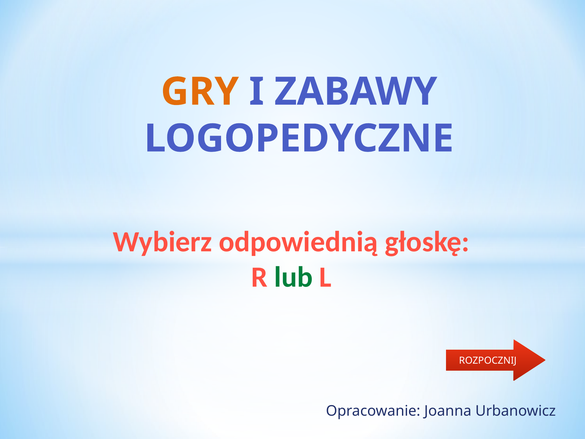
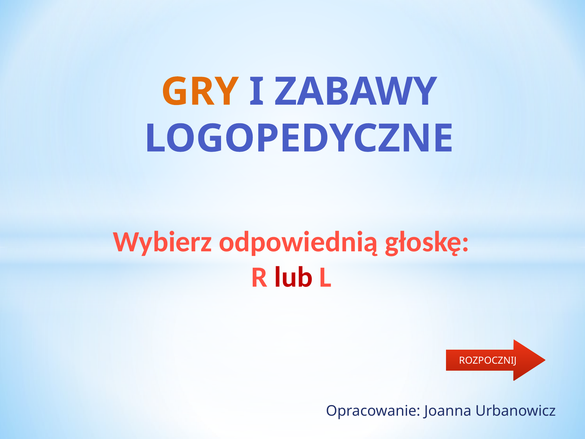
lub colour: green -> red
